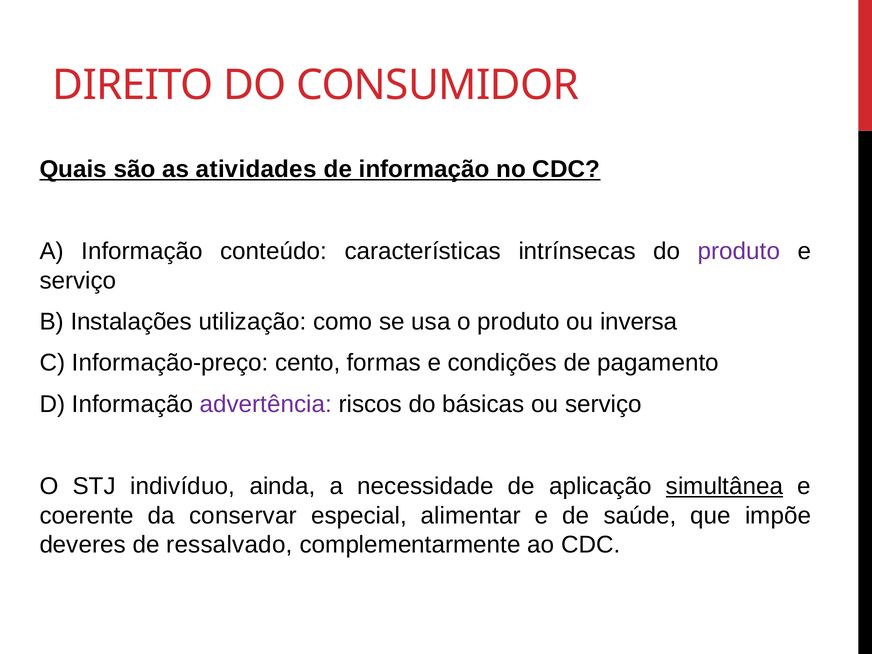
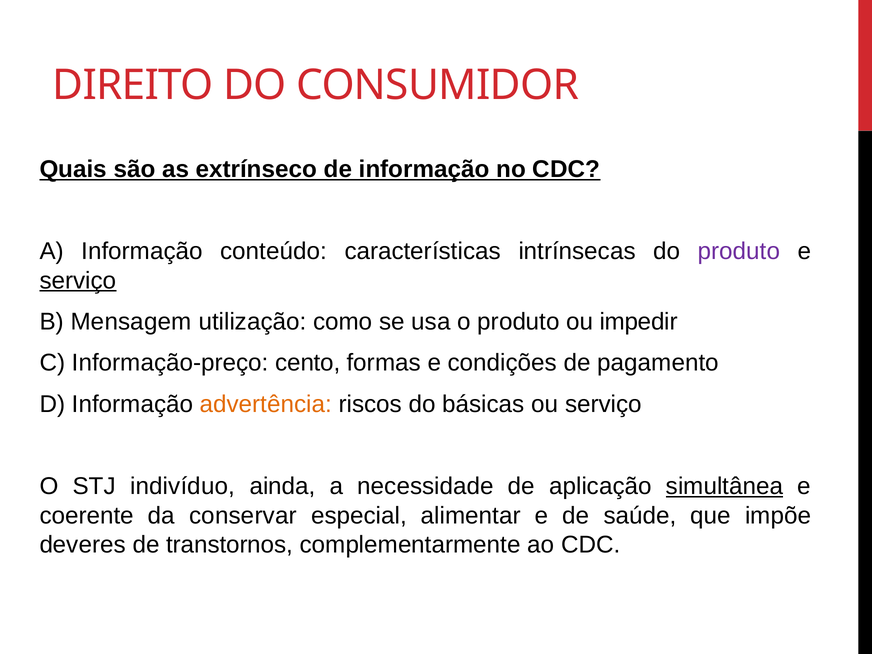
atividades: atividades -> extrínseco
serviço at (78, 281) underline: none -> present
Instalações: Instalações -> Mensagem
inversa: inversa -> impedir
advertência colour: purple -> orange
ressalvado: ressalvado -> transtornos
